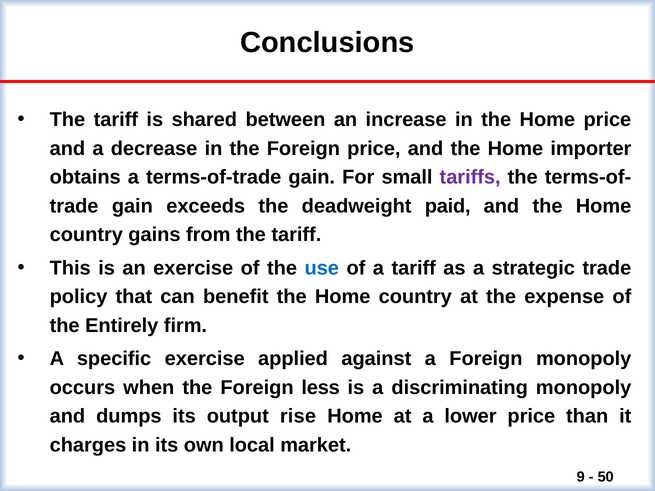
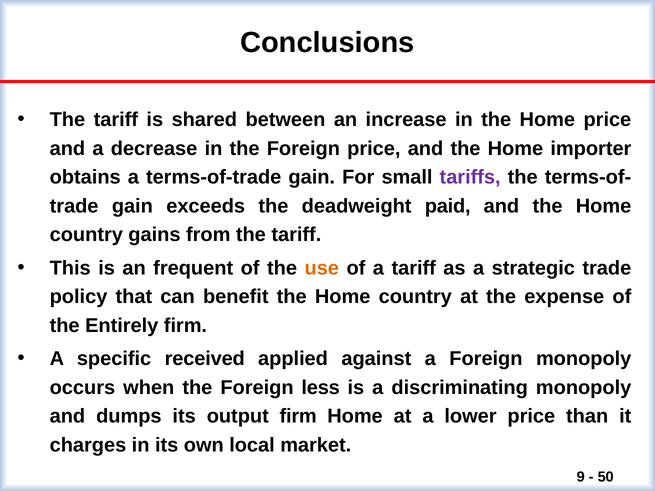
an exercise: exercise -> frequent
use colour: blue -> orange
specific exercise: exercise -> received
output rise: rise -> firm
